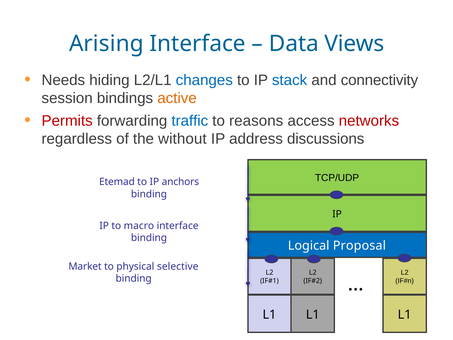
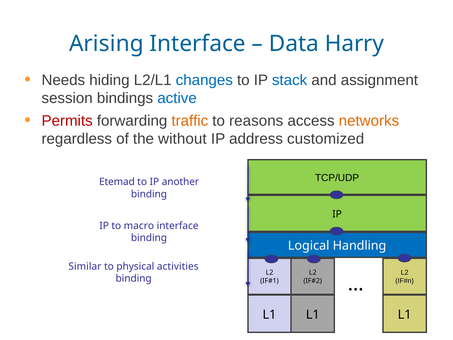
Views: Views -> Harry
connectivity: connectivity -> assignment
active colour: orange -> blue
traffic colour: blue -> orange
networks colour: red -> orange
discussions: discussions -> customized
anchors: anchors -> another
Proposal: Proposal -> Handling
Market: Market -> Similar
selective: selective -> activities
